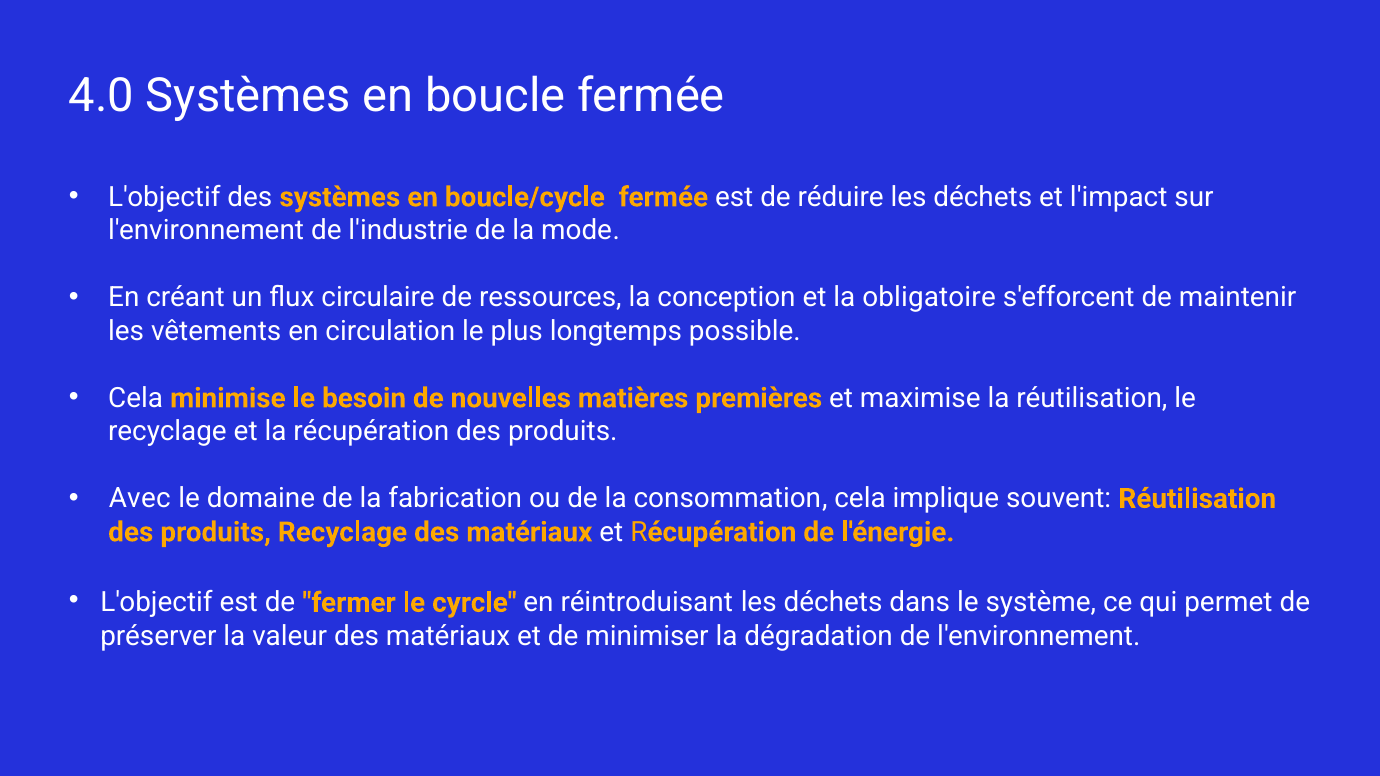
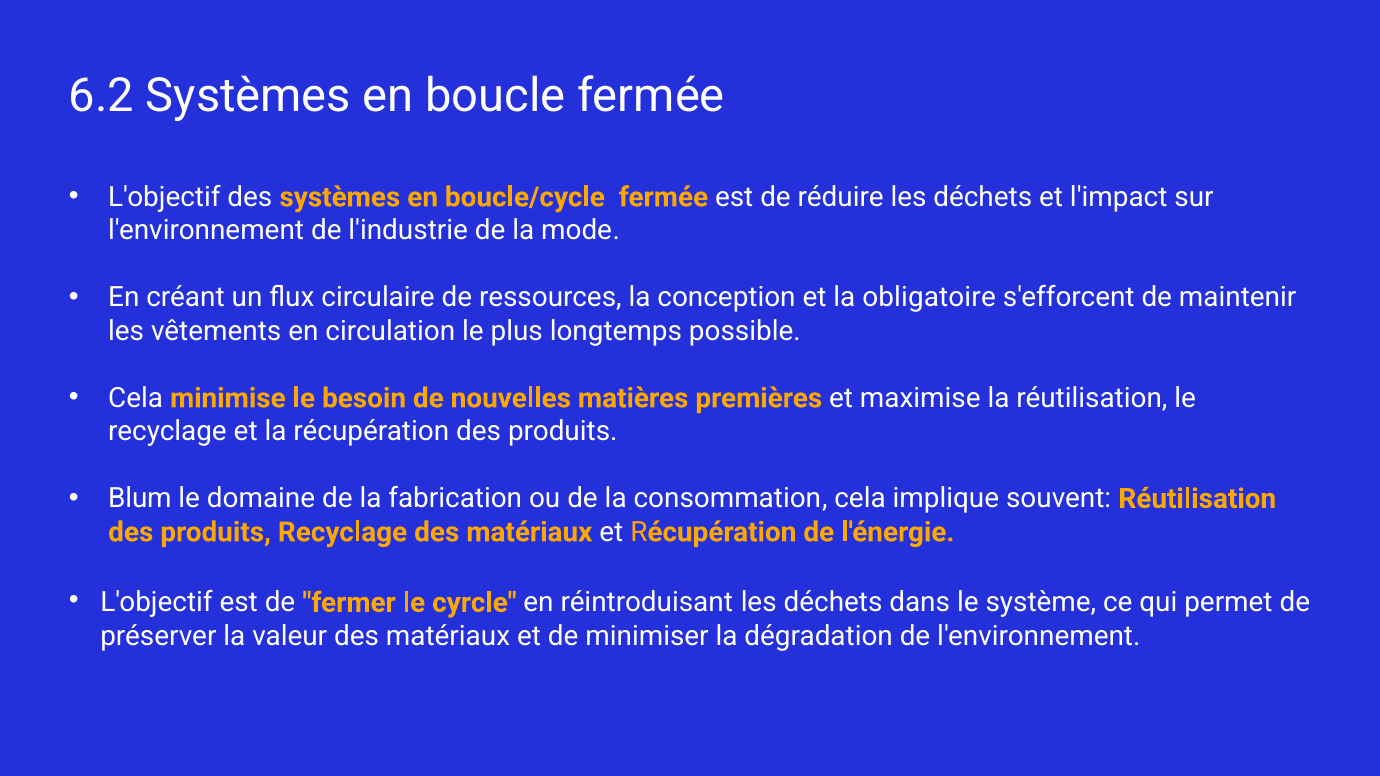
4.0: 4.0 -> 6.2
Avec: Avec -> Blum
